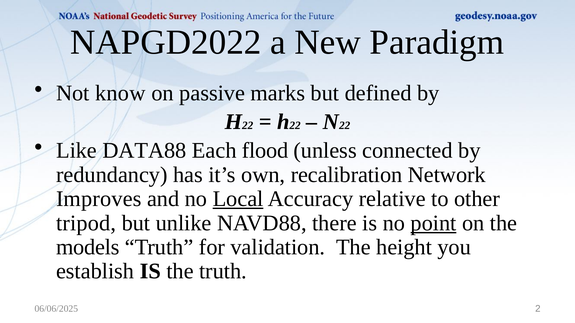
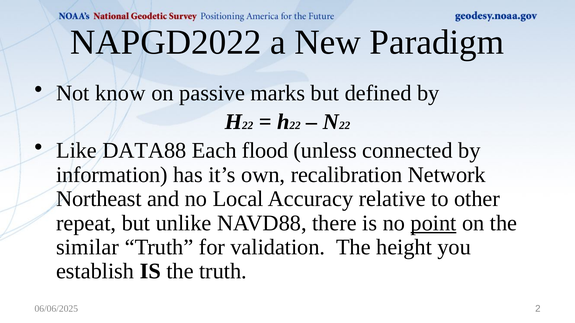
redundancy: redundancy -> information
Improves: Improves -> Northeast
Local underline: present -> none
tripod: tripod -> repeat
models: models -> similar
